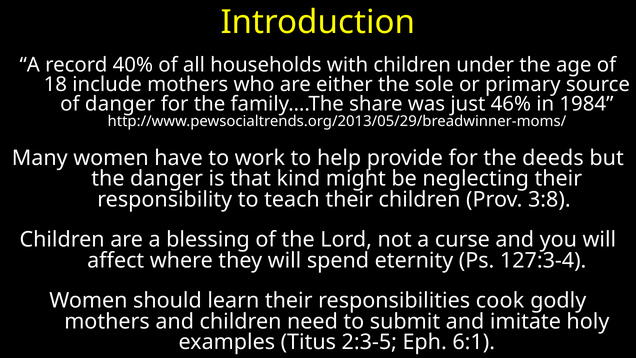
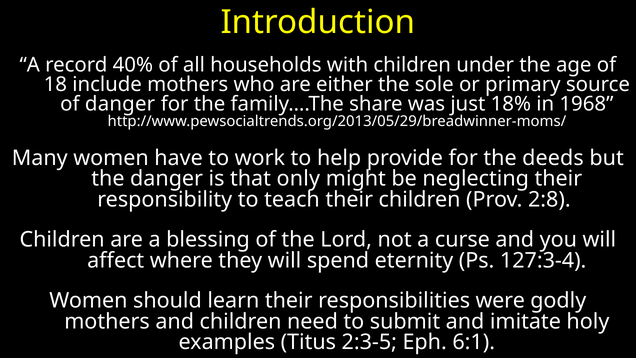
46%: 46% -> 18%
1984: 1984 -> 1968
kind: kind -> only
3:8: 3:8 -> 2:8
cook: cook -> were
